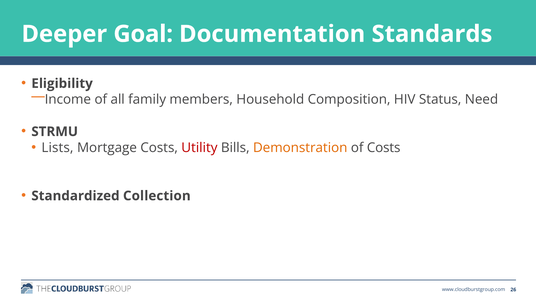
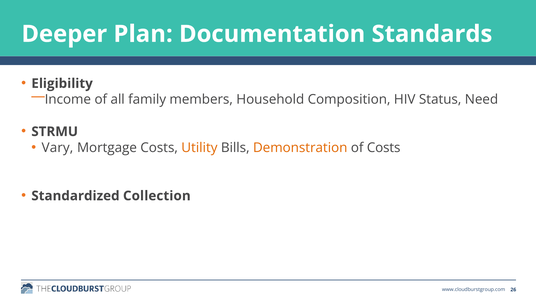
Goal: Goal -> Plan
Lists: Lists -> Vary
Utility colour: red -> orange
